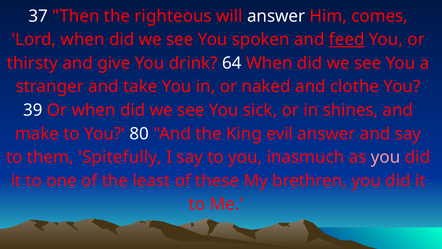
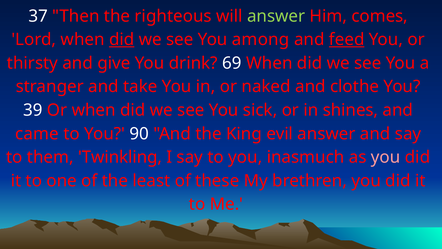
answer at (276, 16) colour: white -> light green
did at (122, 40) underline: none -> present
spoken: spoken -> among
64: 64 -> 69
make: make -> came
80: 80 -> 90
Spitefully: Spitefully -> Twinkling
